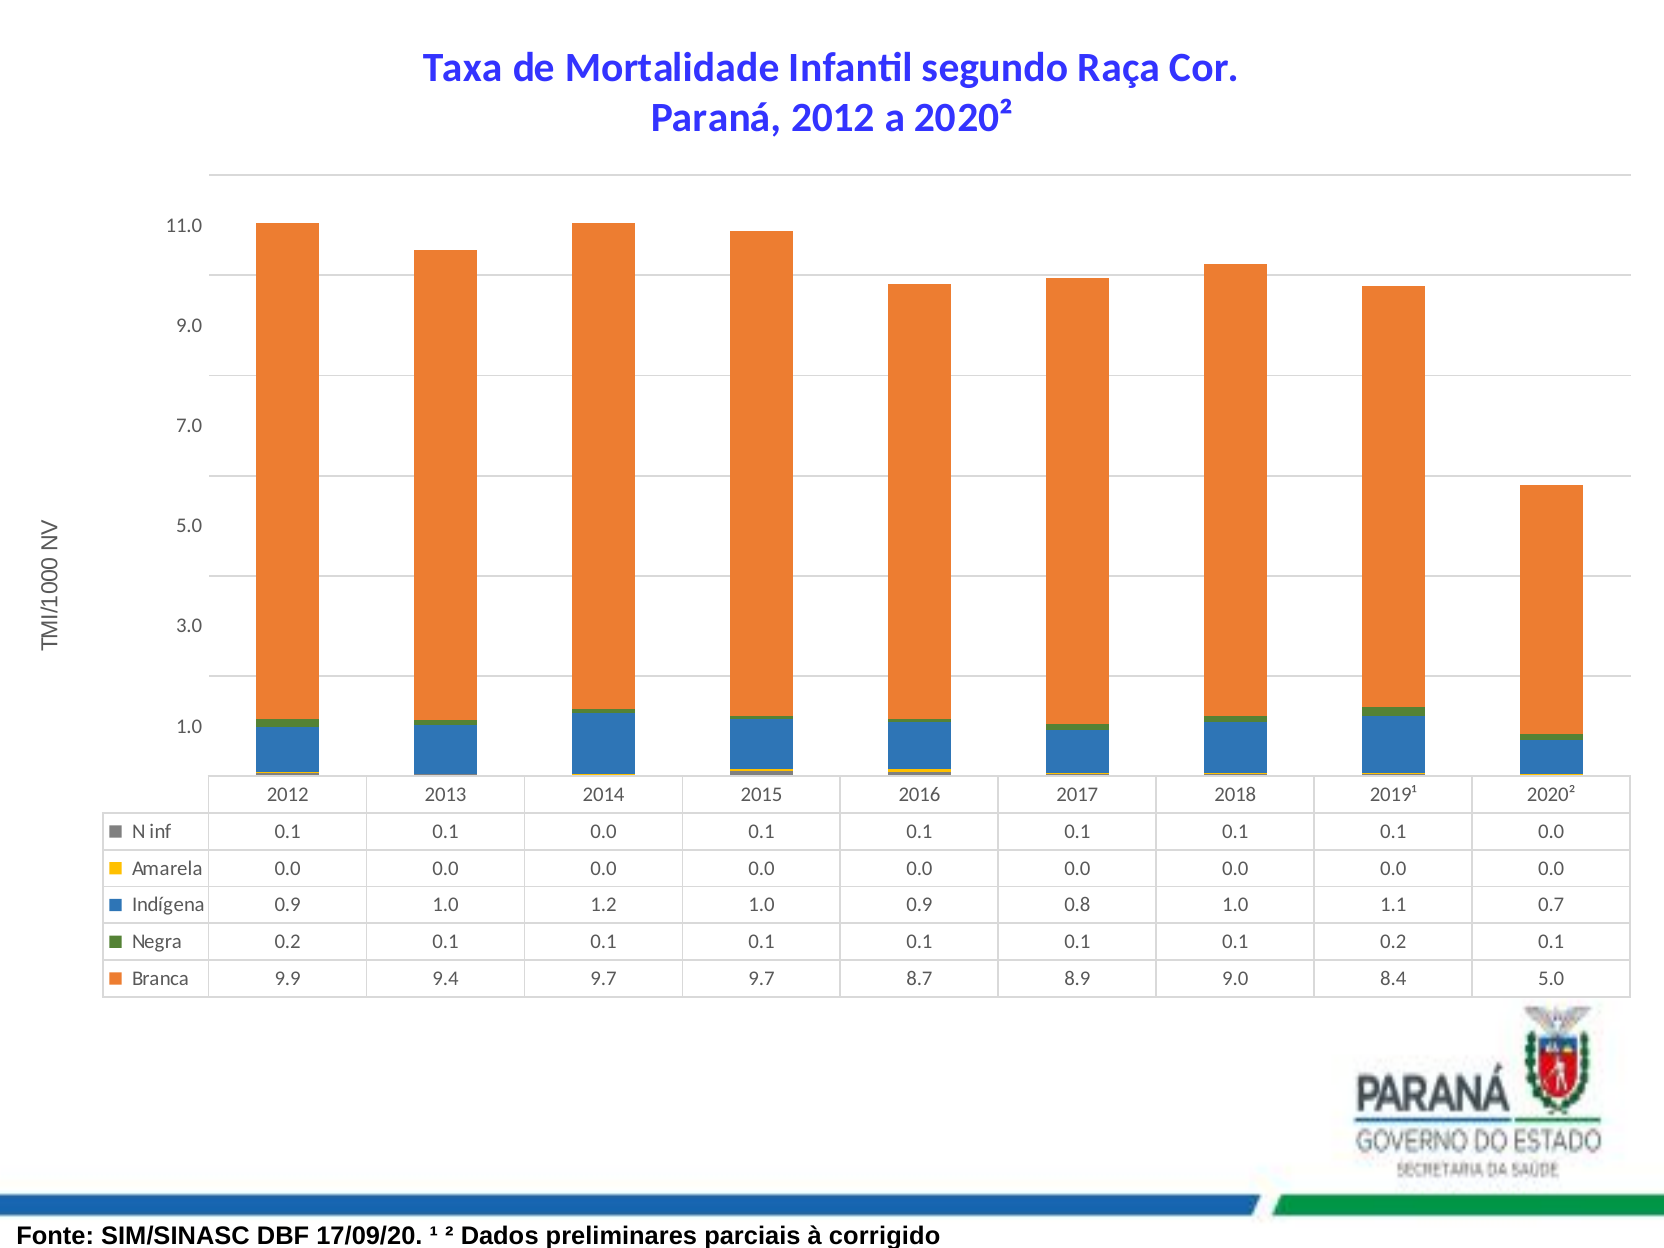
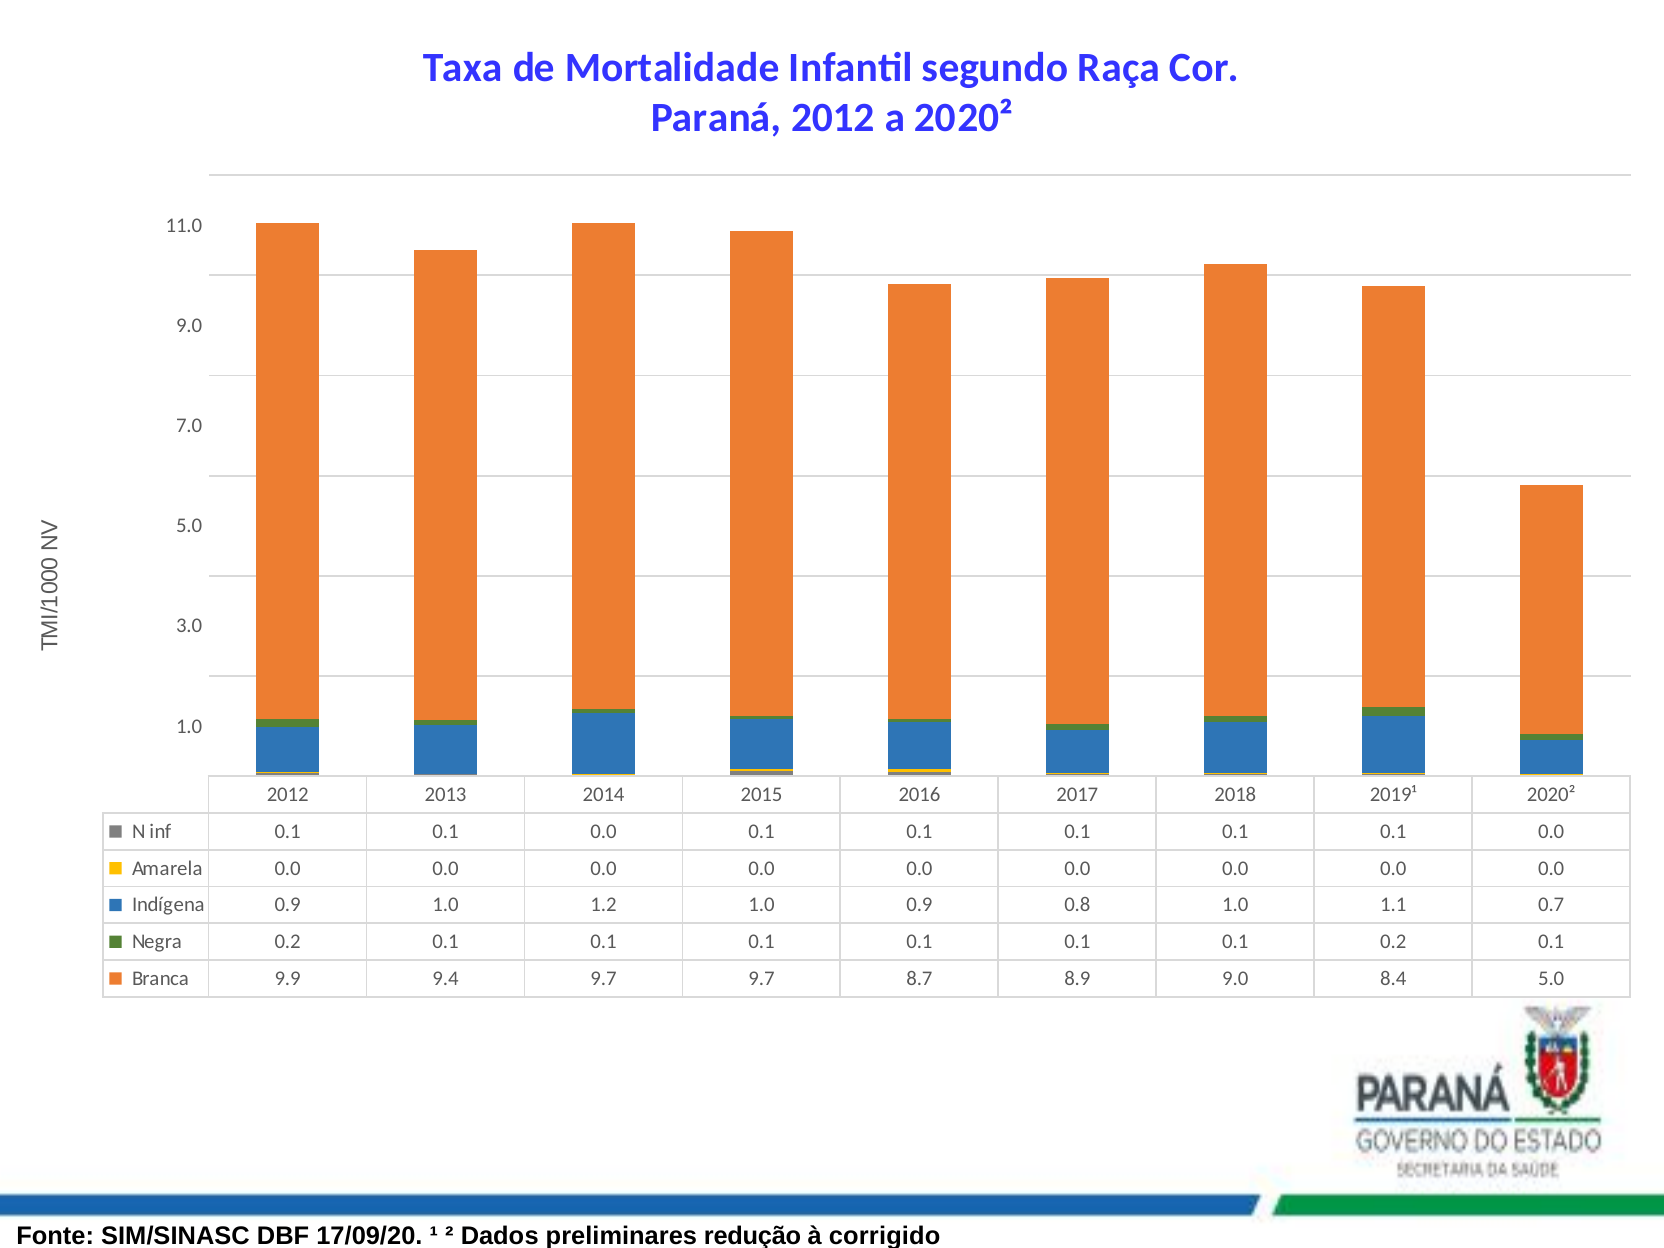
parciais: parciais -> redução
